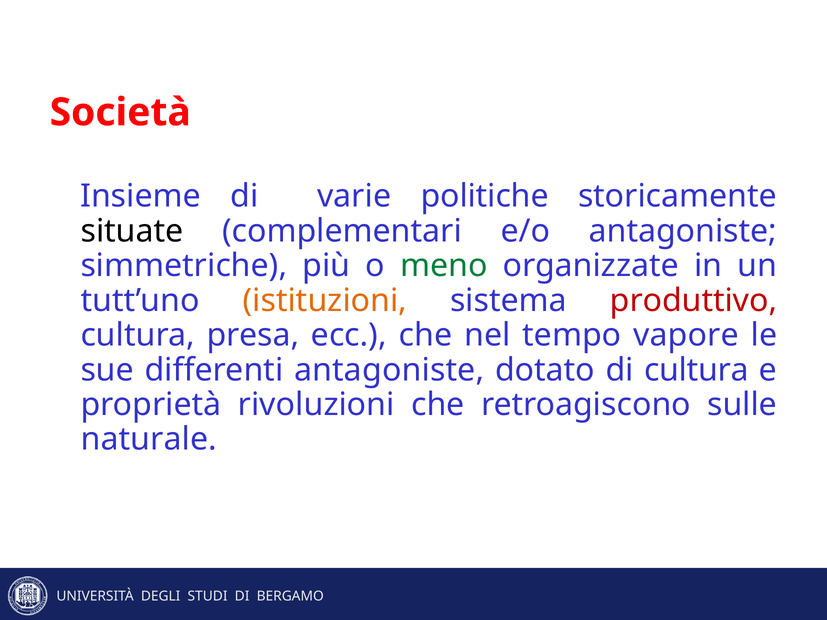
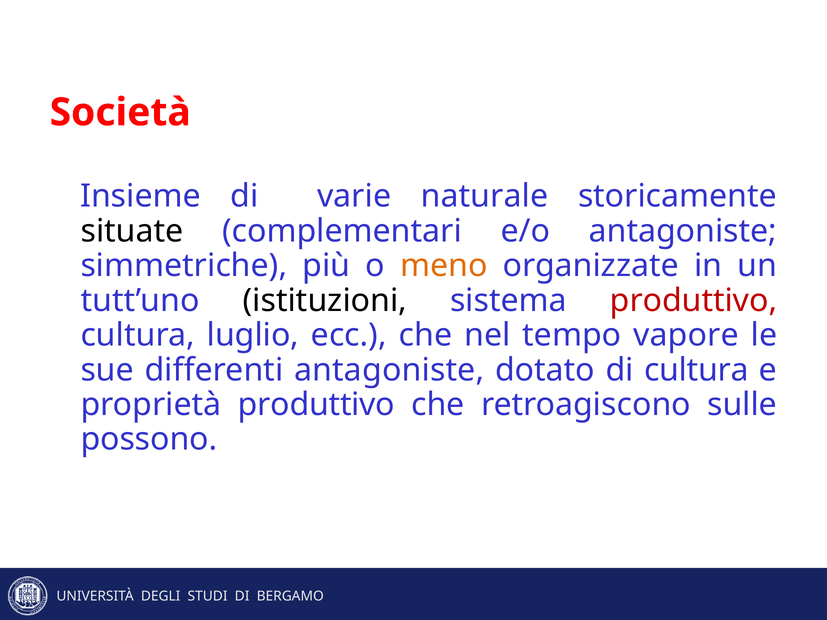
politiche: politiche -> naturale
meno colour: green -> orange
istituzioni colour: orange -> black
presa: presa -> luglio
proprietà rivoluzioni: rivoluzioni -> produttivo
naturale: naturale -> possono
